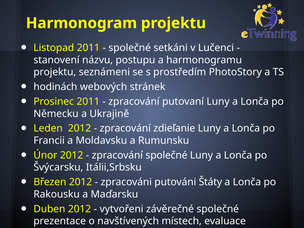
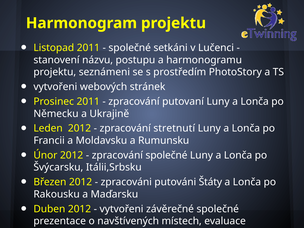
hodinách at (55, 87): hodinách -> vytvořeni
zdieľanie: zdieľanie -> stretnutí
